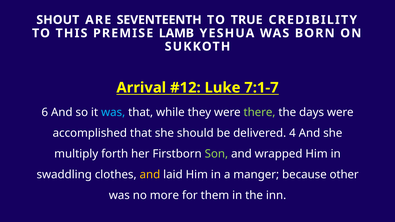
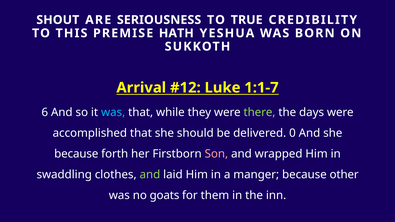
SEVENTEENTH: SEVENTEENTH -> SERIOUSNESS
LAMB: LAMB -> HATH
7:1-7: 7:1-7 -> 1:1-7
4: 4 -> 0
multiply at (76, 154): multiply -> because
Son colour: light green -> pink
and at (150, 175) colour: yellow -> light green
more: more -> goats
